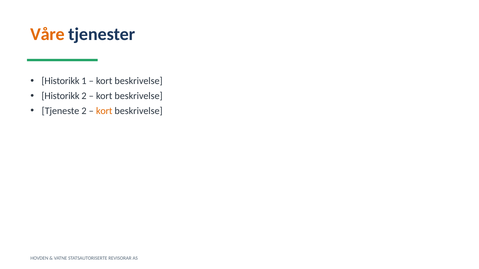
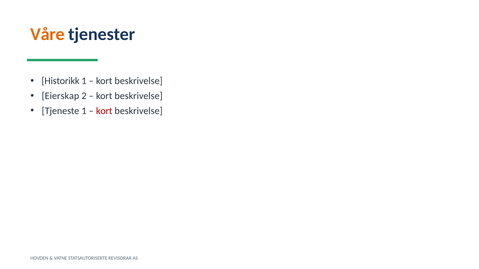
Historikk at (61, 96): Historikk -> Eierskap
Tjeneste 2: 2 -> 1
kort at (104, 111) colour: orange -> red
